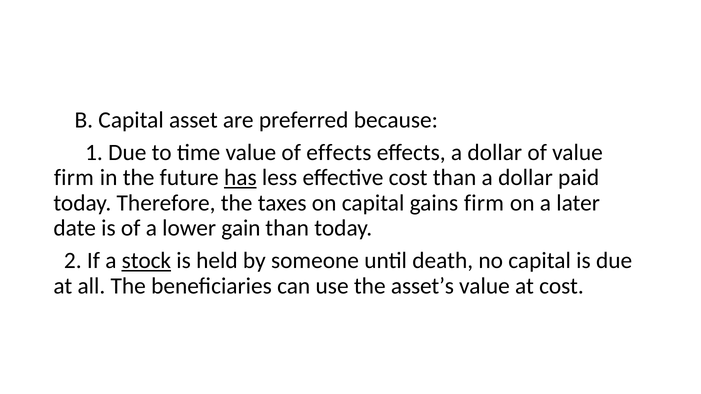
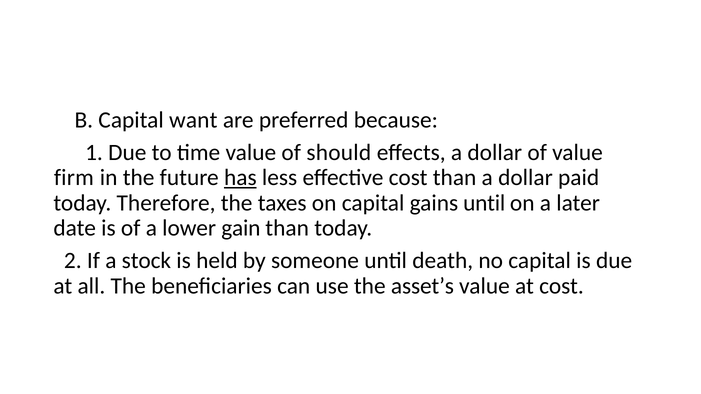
asset: asset -> want
of effects: effects -> should
gains firm: firm -> until
stock underline: present -> none
